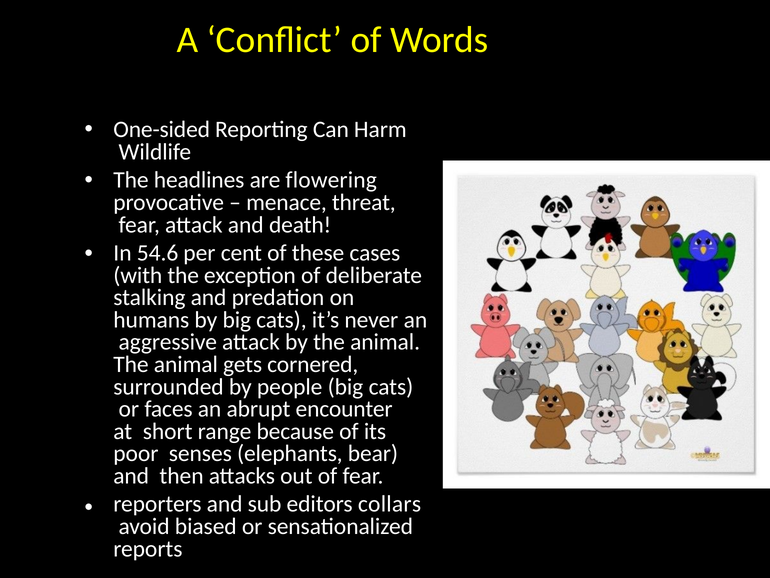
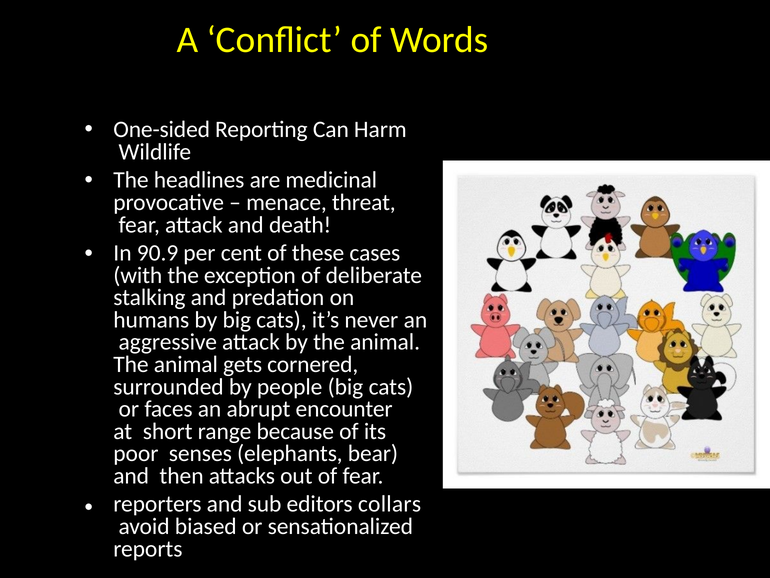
flowering: flowering -> medicinal
54.6: 54.6 -> 90.9
